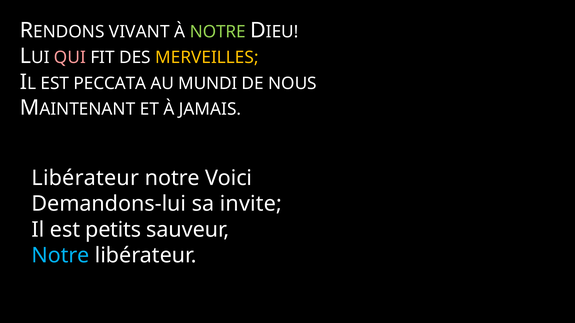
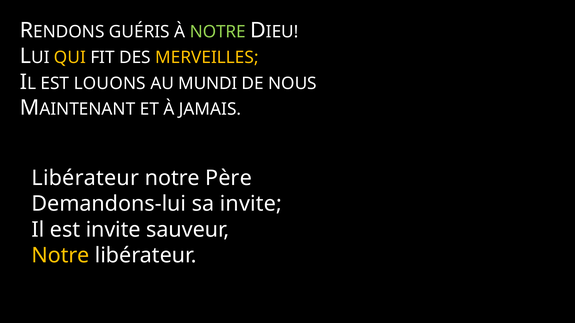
VIVANT: VIVANT -> GUÉRIS
QUI colour: pink -> yellow
PECCATA: PECCATA -> LOUONS
Voici: Voici -> Père
est petits: petits -> invite
Notre at (60, 256) colour: light blue -> yellow
